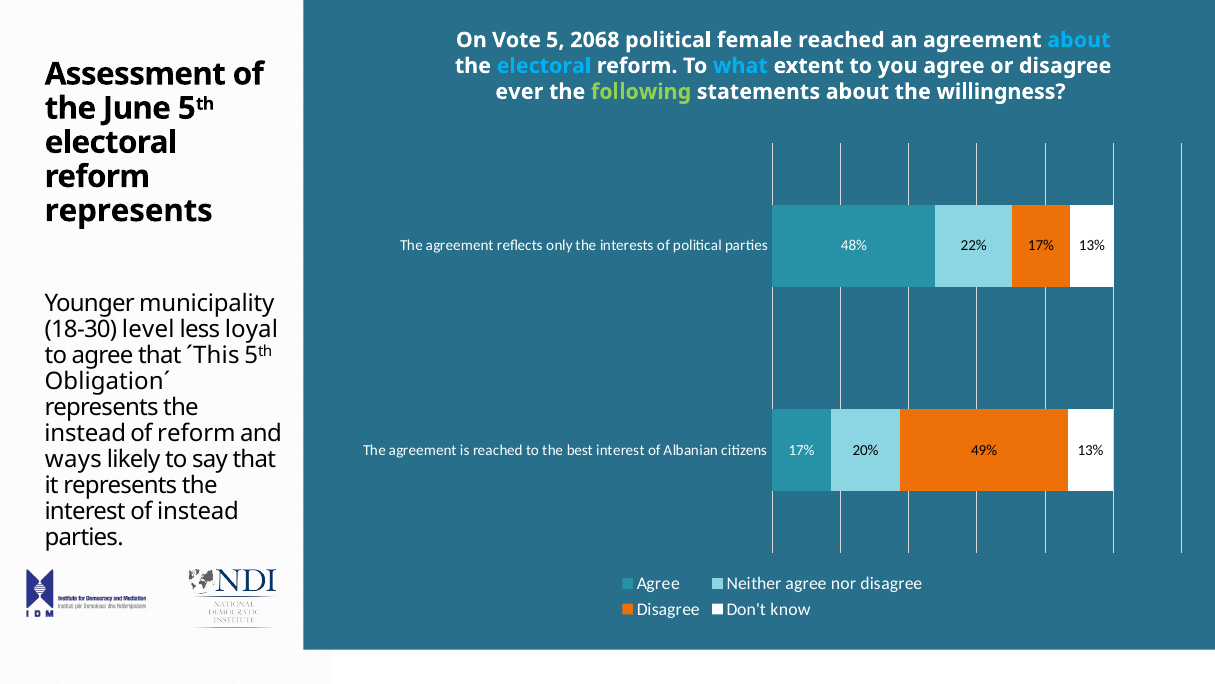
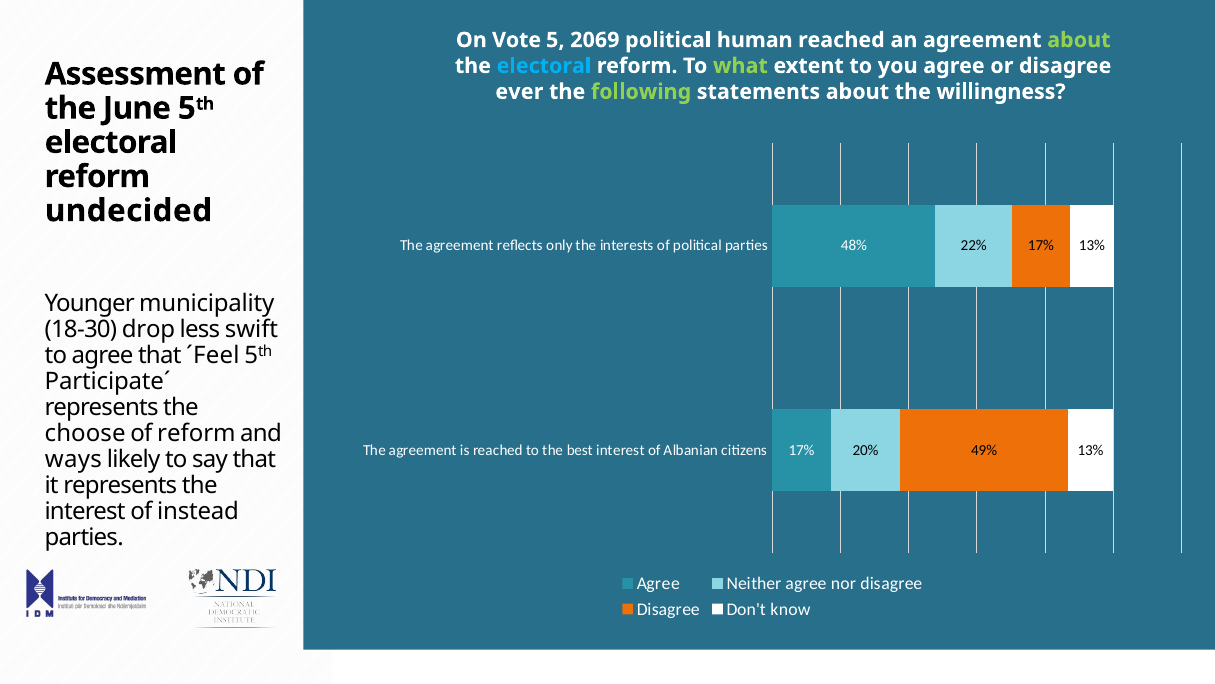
2068: 2068 -> 2069
female: female -> human
about at (1079, 40) colour: light blue -> light green
what colour: light blue -> light green
represents at (129, 211): represents -> undecided
level: level -> drop
loyal: loyal -> swift
´This: ´This -> ´Feel
Obligation´: Obligation´ -> Participate´
instead at (85, 433): instead -> choose
